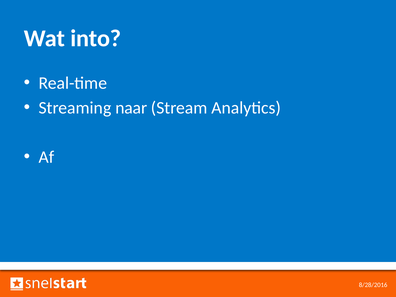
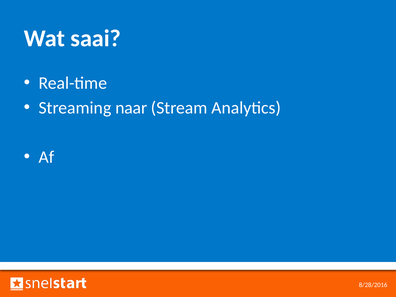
into: into -> saai
